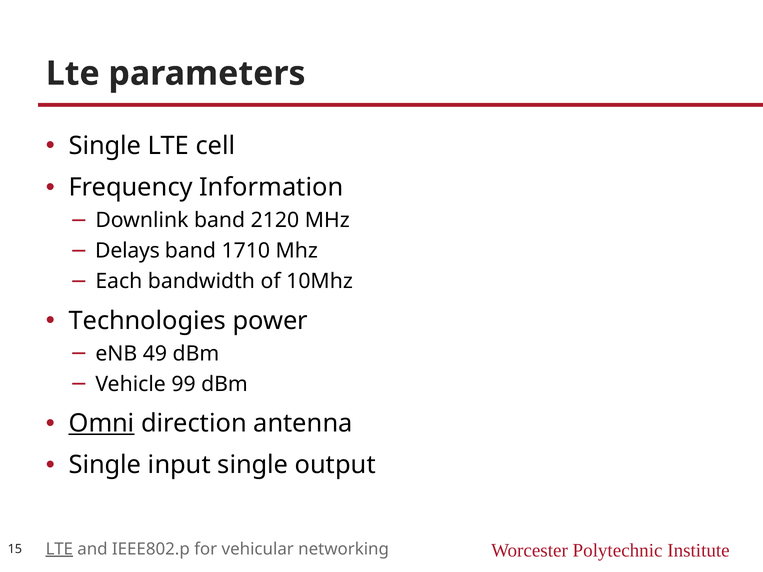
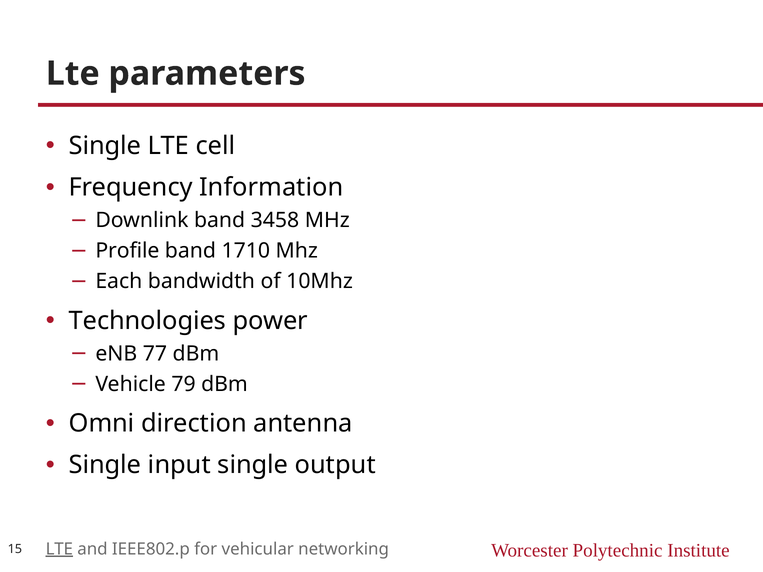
2120: 2120 -> 3458
Delays: Delays -> Profile
49: 49 -> 77
99: 99 -> 79
Omni underline: present -> none
